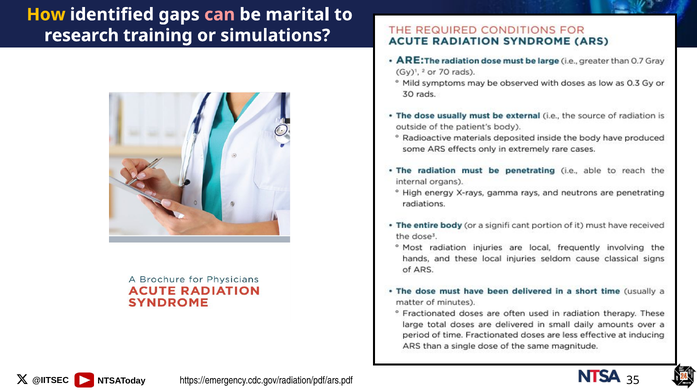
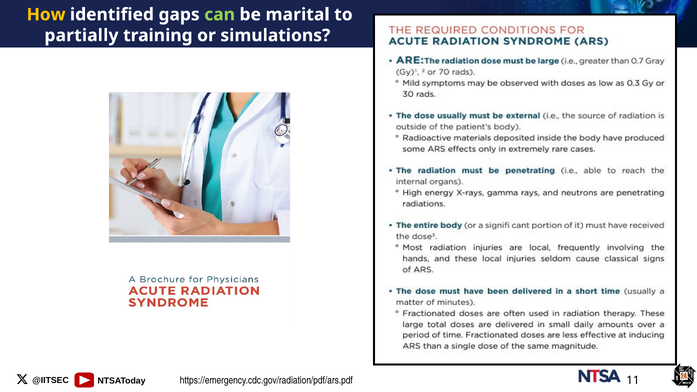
can colour: pink -> light green
research: research -> partially
35: 35 -> 11
